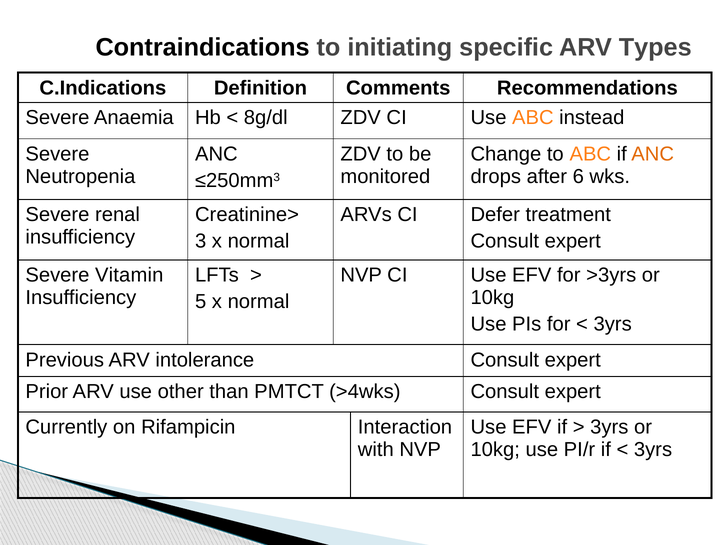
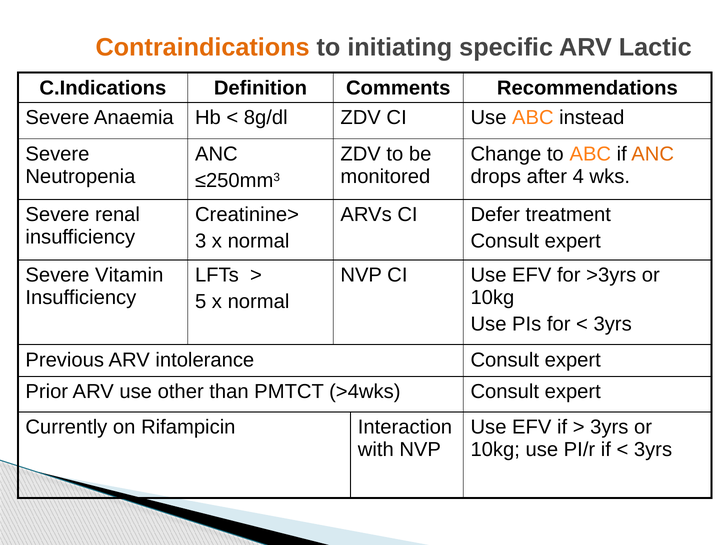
Contraindications colour: black -> orange
Types: Types -> Lactic
6: 6 -> 4
